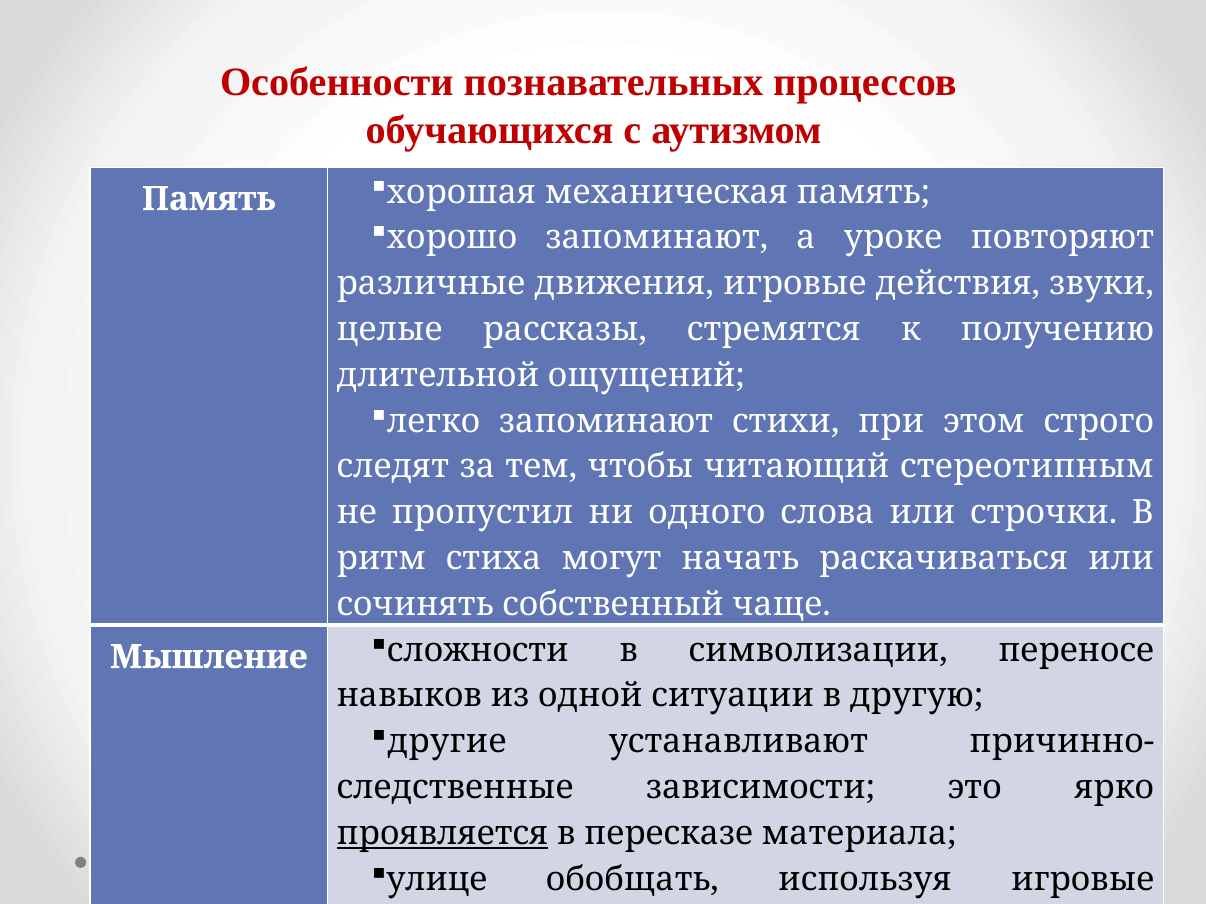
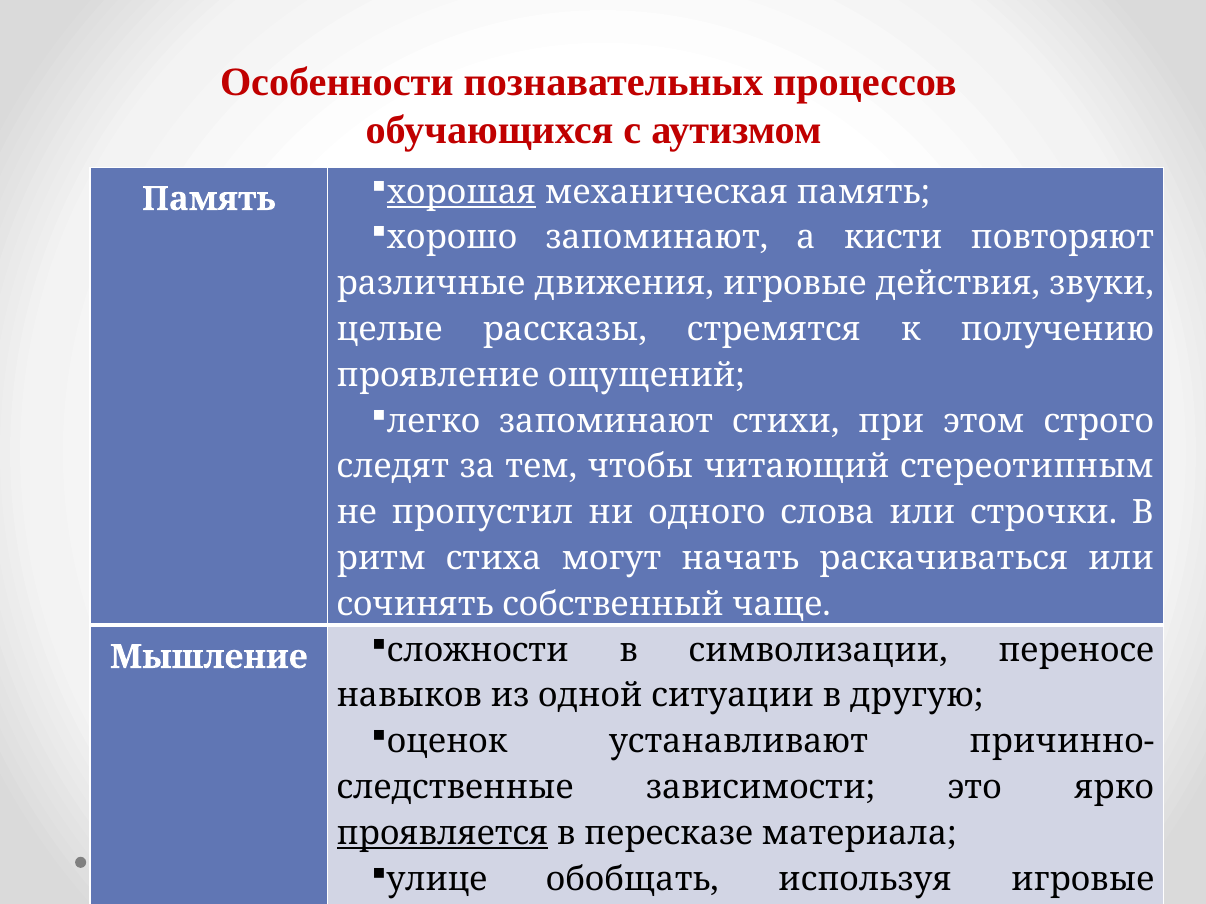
хорошая underline: none -> present
уроке: уроке -> кисти
длительной: длительной -> проявление
другие: другие -> оценок
